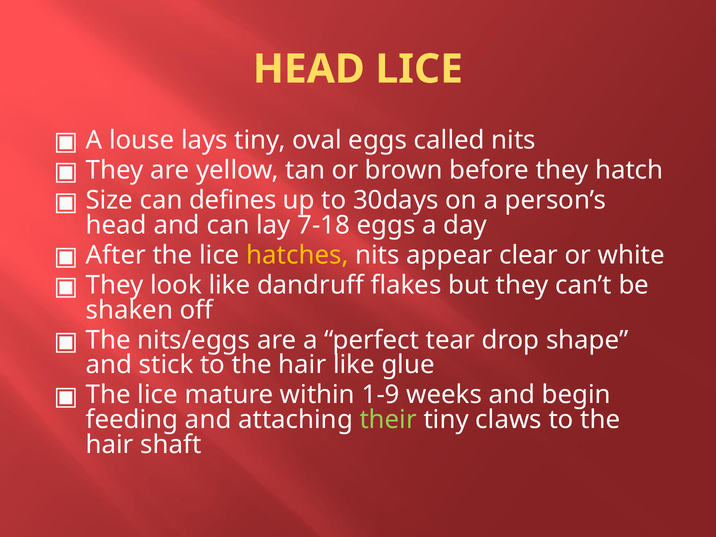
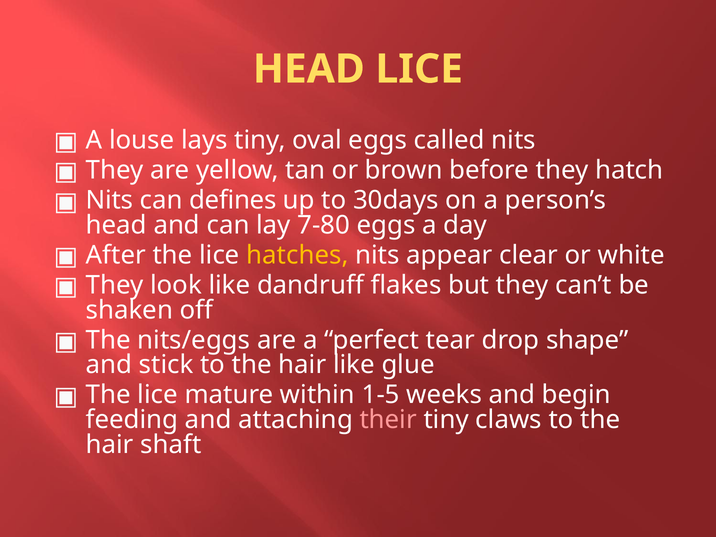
Size at (109, 200): Size -> Nits
7-18: 7-18 -> 7-80
1-9: 1-9 -> 1-5
their colour: light green -> pink
